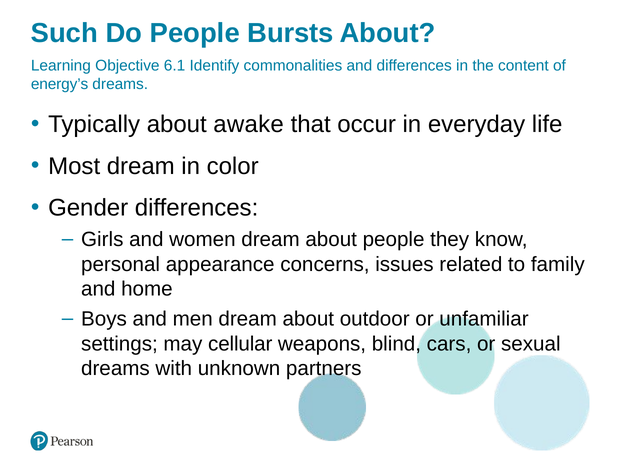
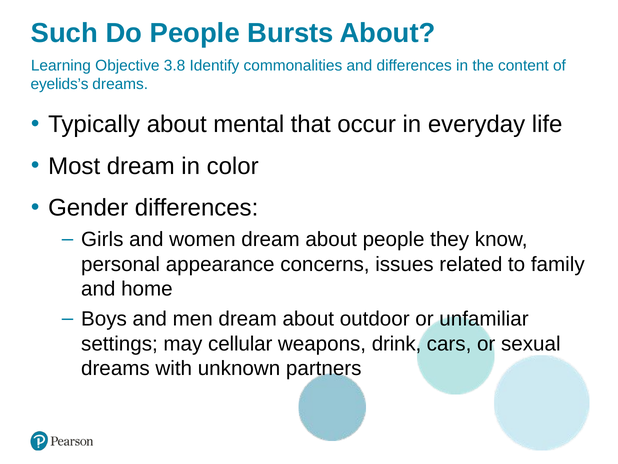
6.1: 6.1 -> 3.8
energy’s: energy’s -> eyelids’s
awake: awake -> mental
blind: blind -> drink
